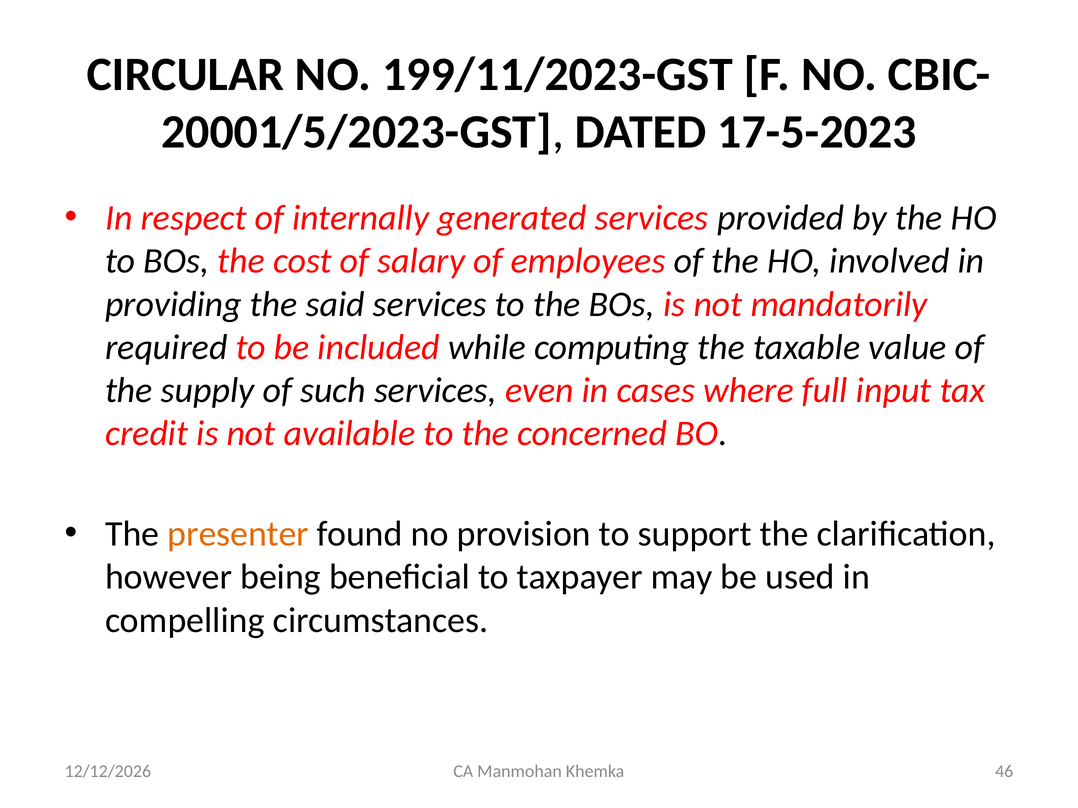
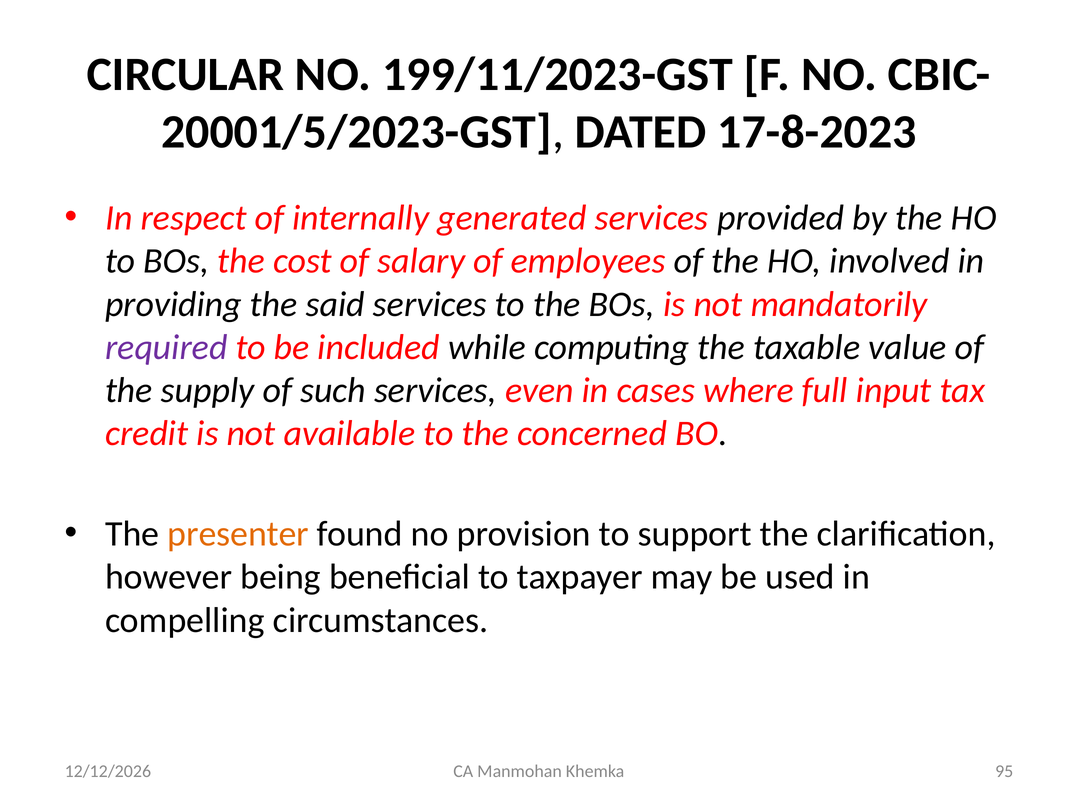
17-5-2023: 17-5-2023 -> 17-8-2023
required colour: black -> purple
46: 46 -> 95
